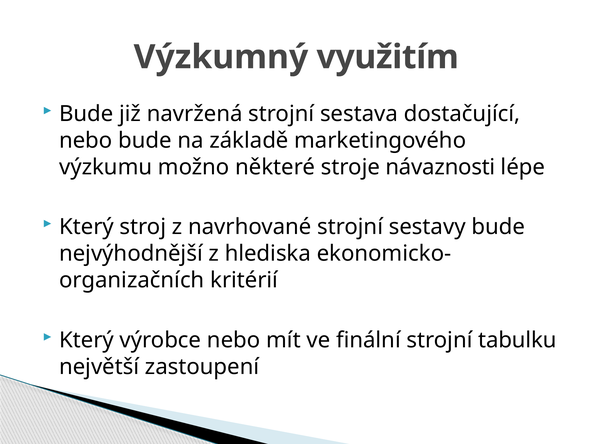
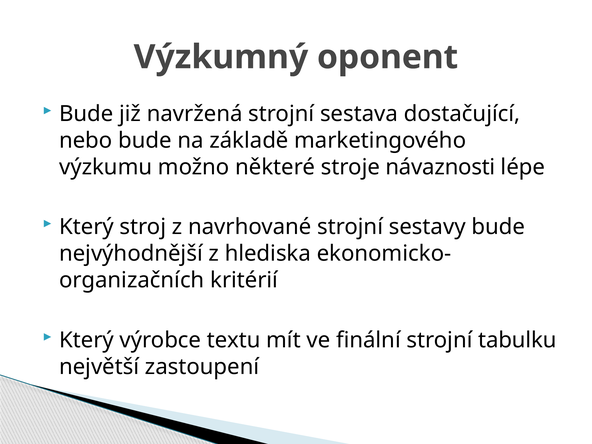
využitím: využitím -> oponent
výrobce nebo: nebo -> textu
